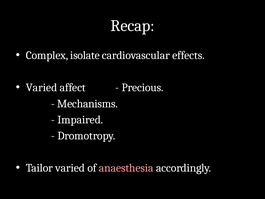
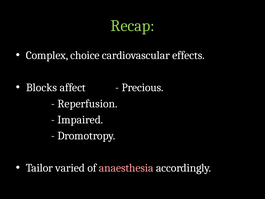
Recap colour: white -> light green
isolate: isolate -> choice
Varied at (42, 87): Varied -> Blocks
Mechanisms: Mechanisms -> Reperfusion
